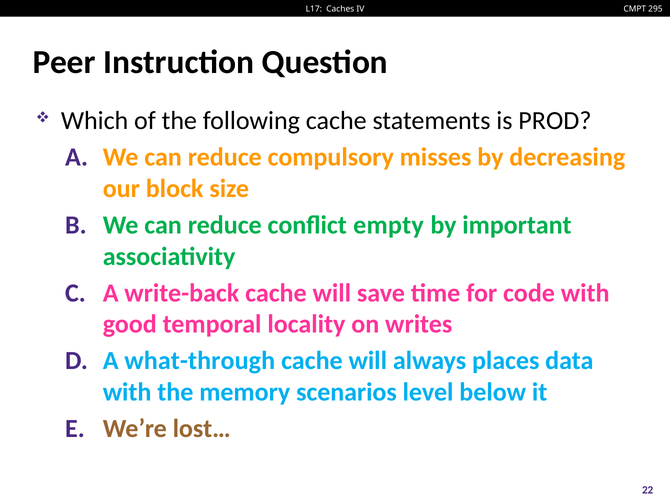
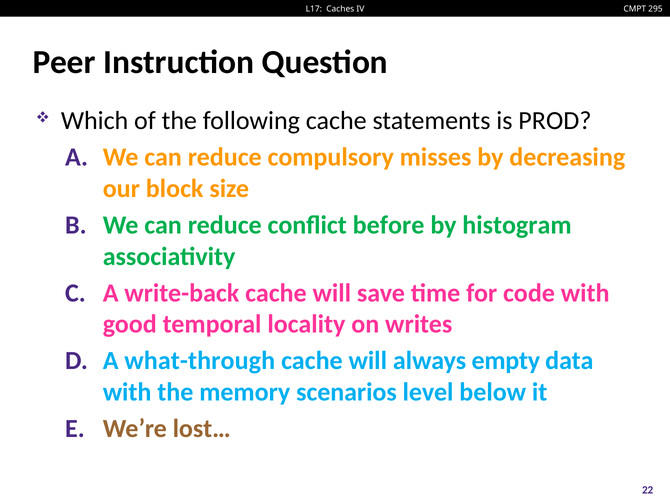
empty: empty -> before
important: important -> histogram
places: places -> empty
